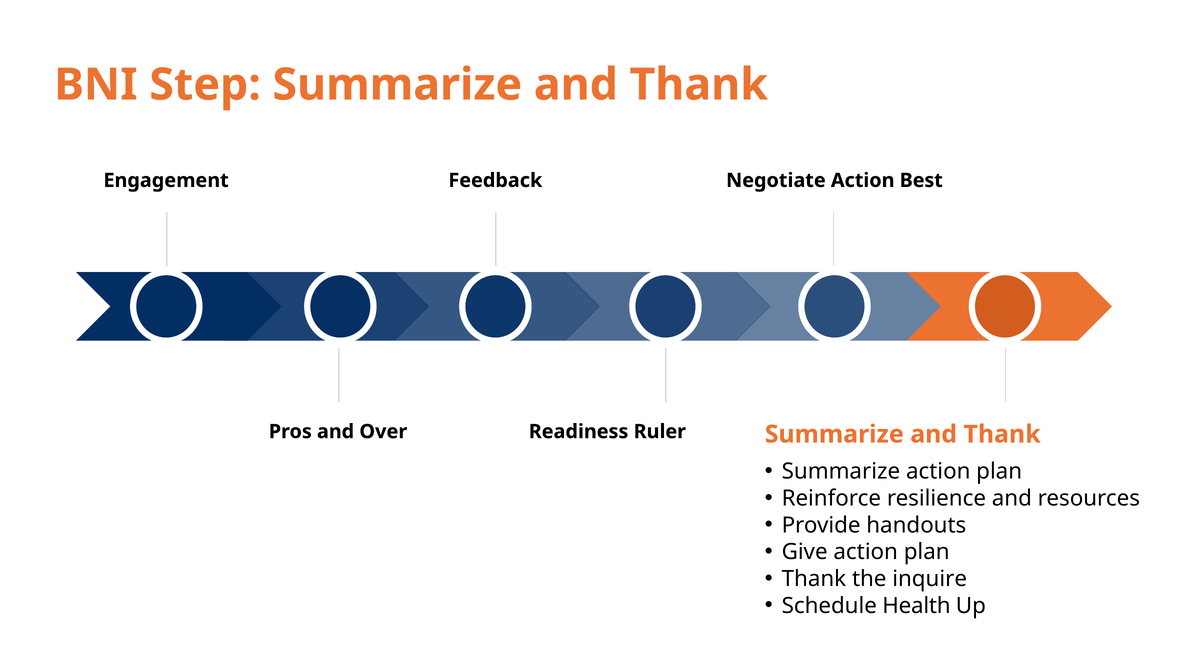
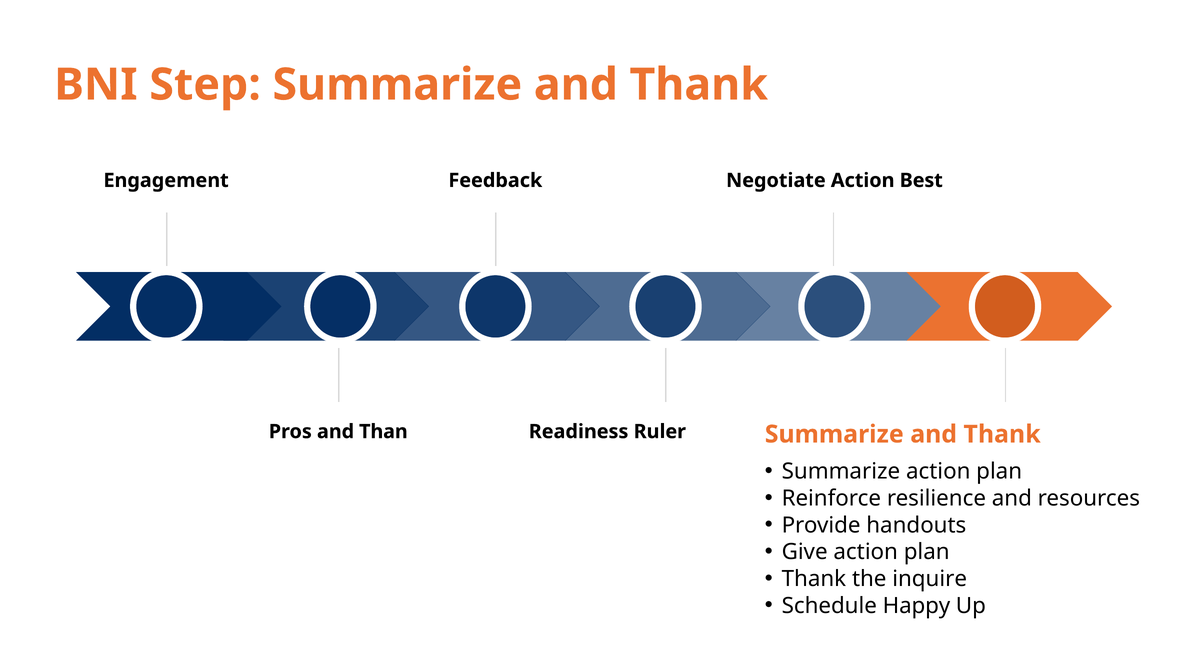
Over: Over -> Than
Health: Health -> Happy
